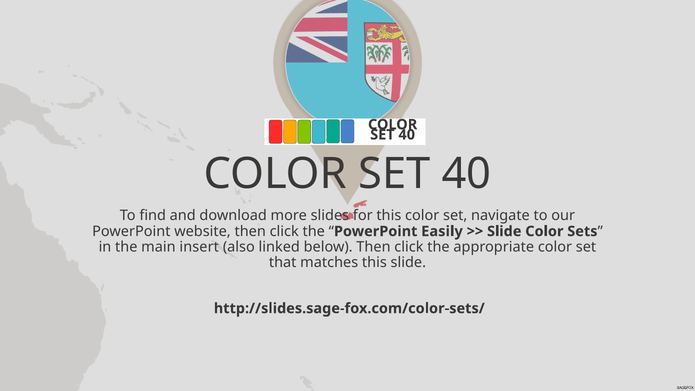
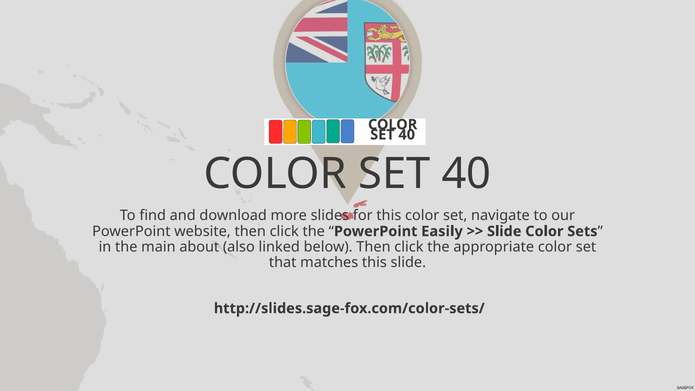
insert: insert -> about
